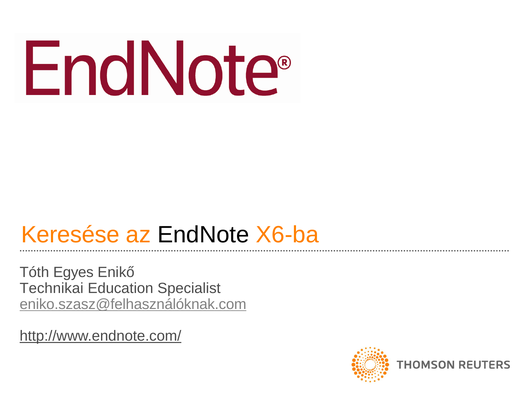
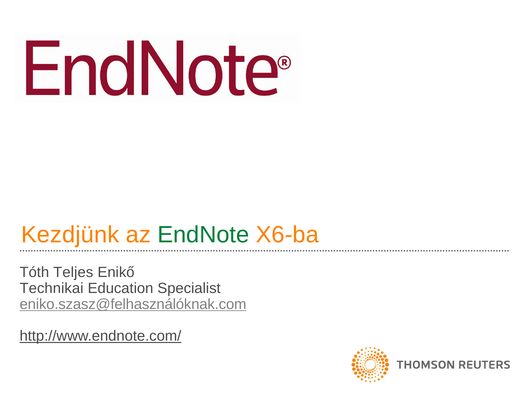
Keresése: Keresése -> Kezdjünk
EndNote colour: black -> green
Egyes: Egyes -> Teljes
